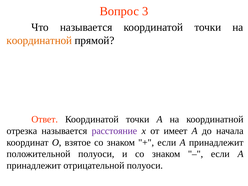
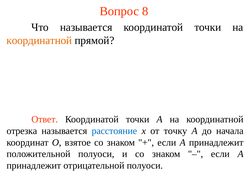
3: 3 -> 8
расстояние colour: purple -> blue
имеет: имеет -> точку
